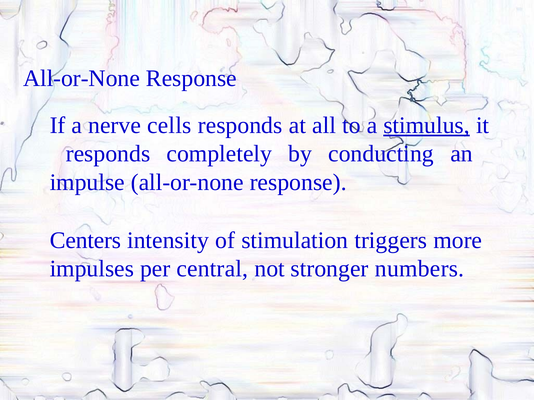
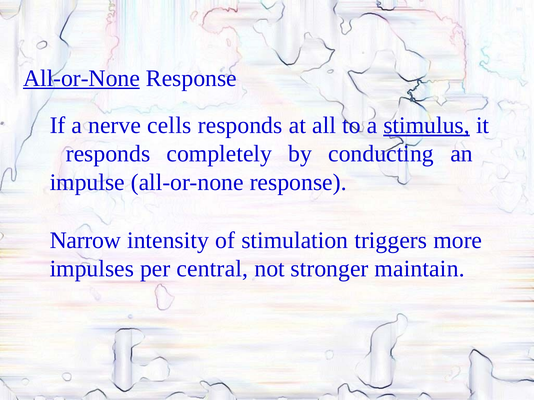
All-or-None at (81, 78) underline: none -> present
Centers: Centers -> Narrow
numbers: numbers -> maintain
